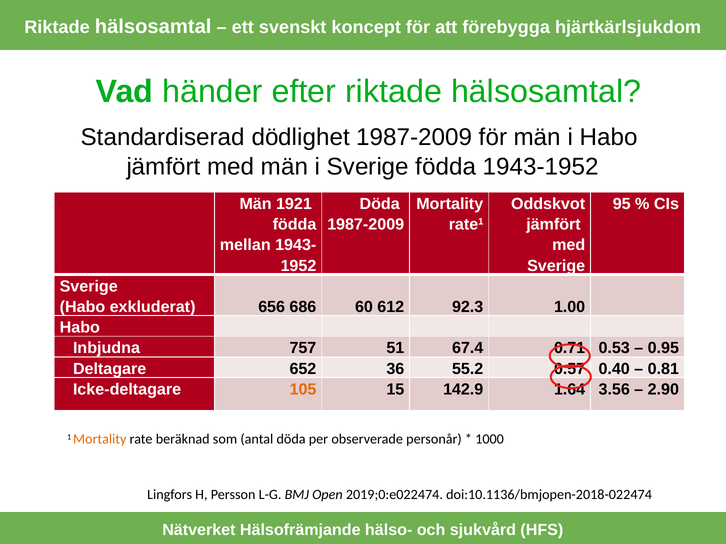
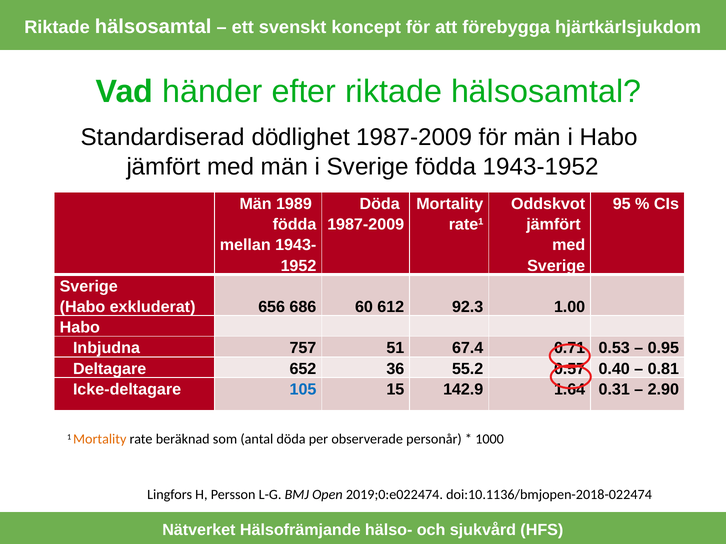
1921: 1921 -> 1989
105 colour: orange -> blue
3.56: 3.56 -> 0.31
